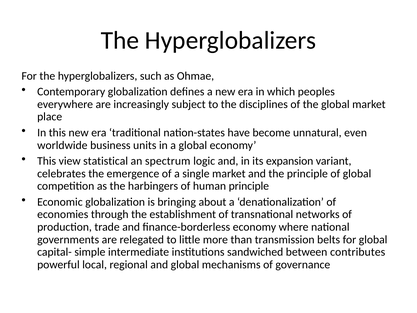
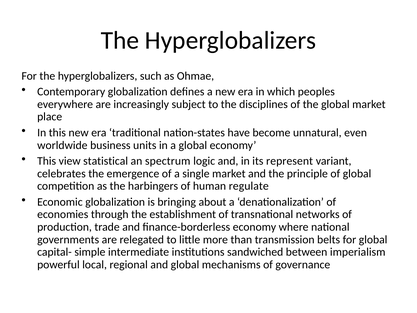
expansion: expansion -> represent
human principle: principle -> regulate
contributes: contributes -> imperialism
